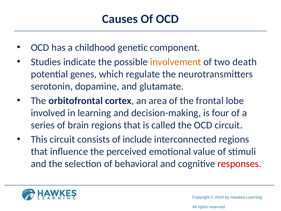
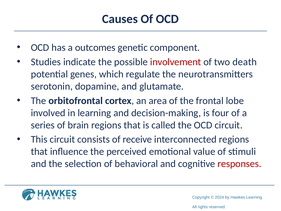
childhood: childhood -> outcomes
involvement colour: orange -> red
include: include -> receive
